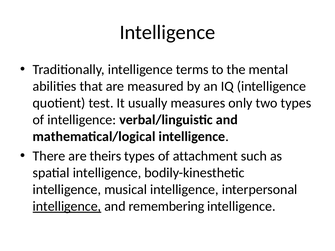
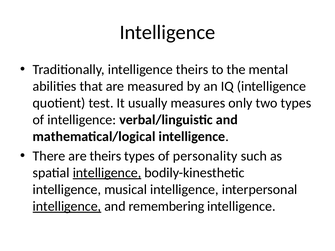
intelligence terms: terms -> theirs
attachment: attachment -> personality
intelligence at (107, 173) underline: none -> present
